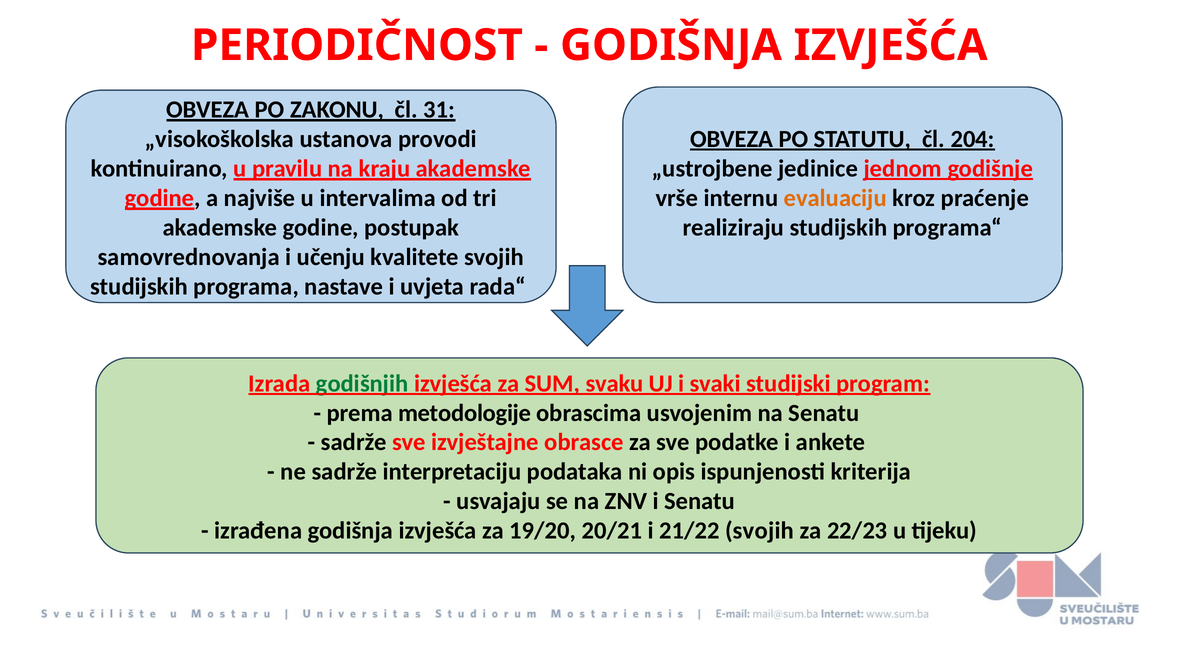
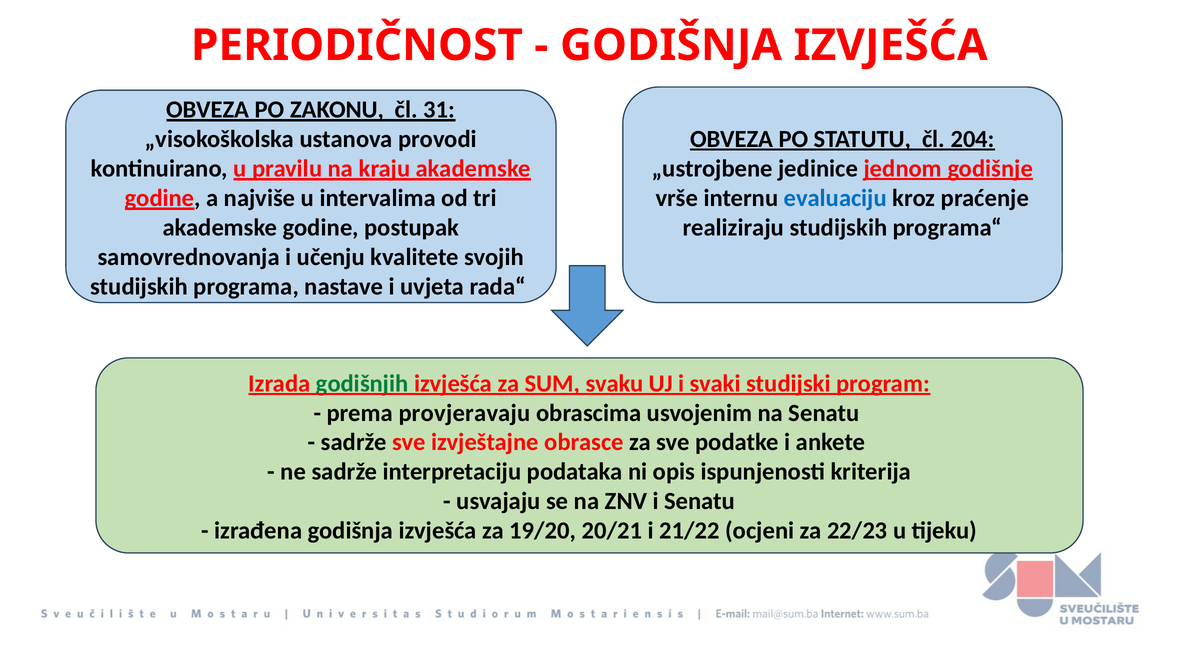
evaluaciju colour: orange -> blue
metodologije: metodologije -> provjeravaju
21/22 svojih: svojih -> ocjeni
